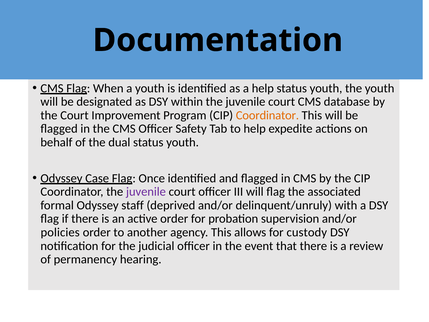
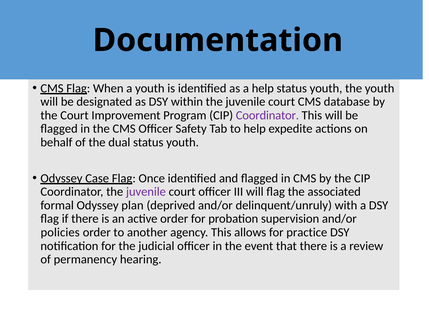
Coordinator at (267, 115) colour: orange -> purple
staff: staff -> plan
custody: custody -> practice
